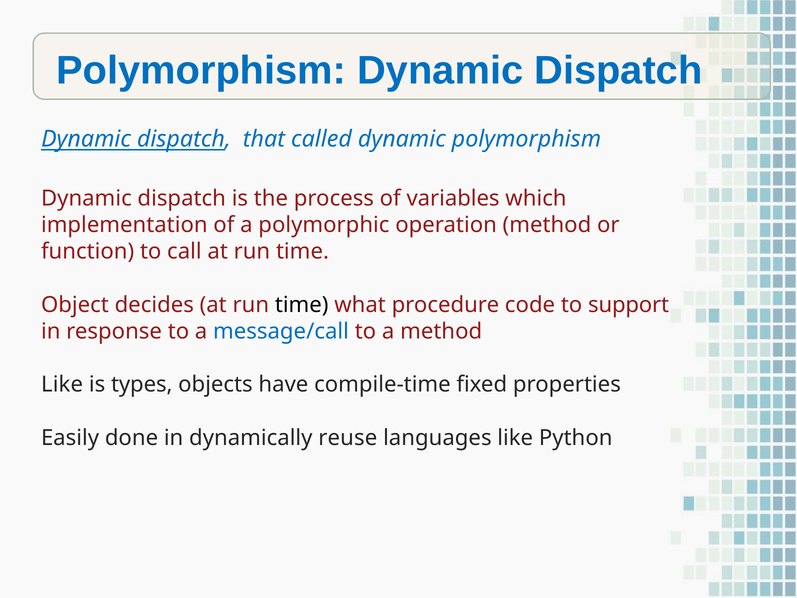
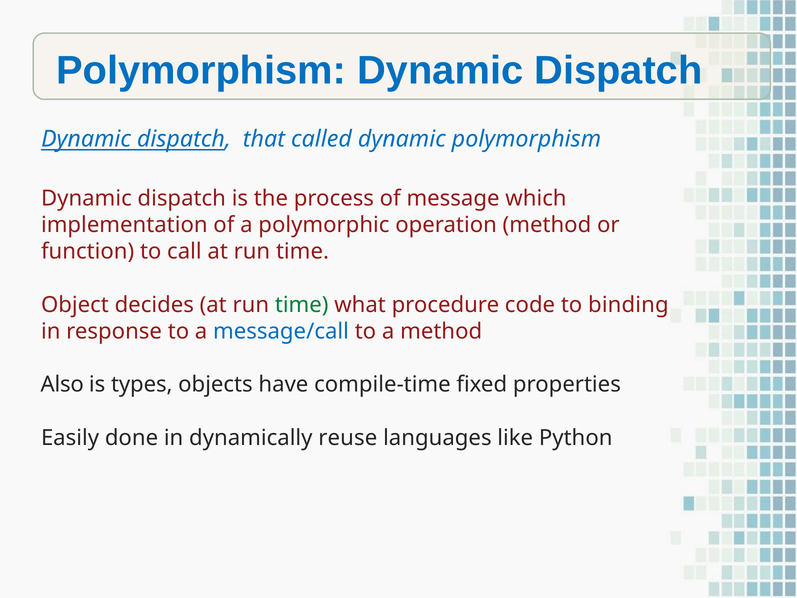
variables: variables -> message
time at (302, 305) colour: black -> green
support: support -> binding
Like at (62, 384): Like -> Also
